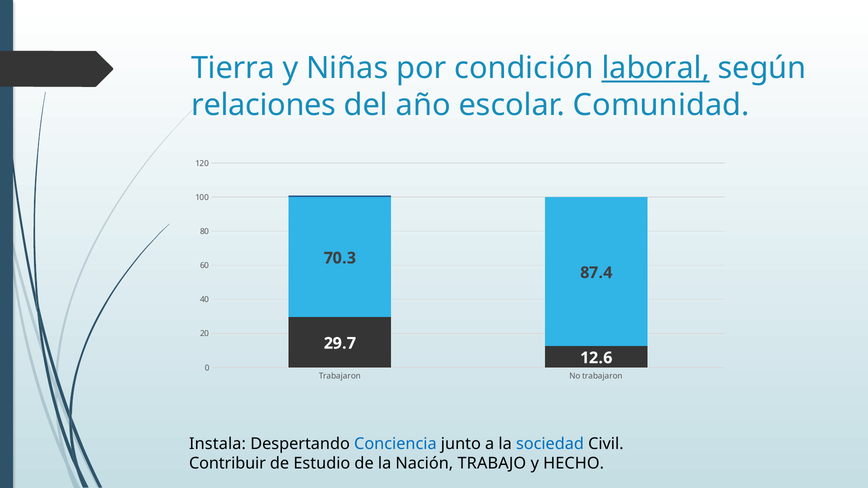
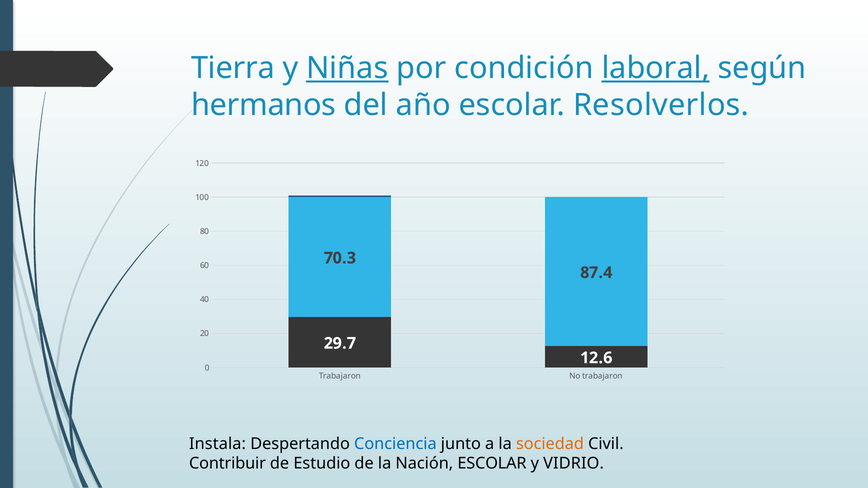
Niñas underline: none -> present
relaciones: relaciones -> hermanos
Comunidad: Comunidad -> Resolverlos
sociedad colour: blue -> orange
Nación TRABAJO: TRABAJO -> ESCOLAR
HECHO: HECHO -> VIDRIO
